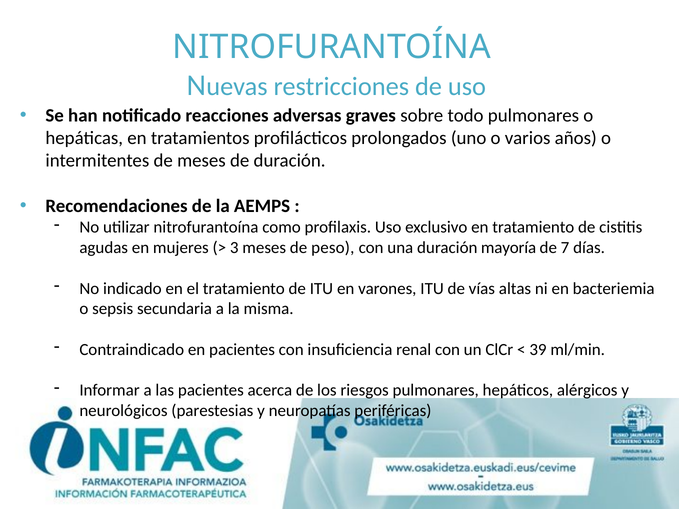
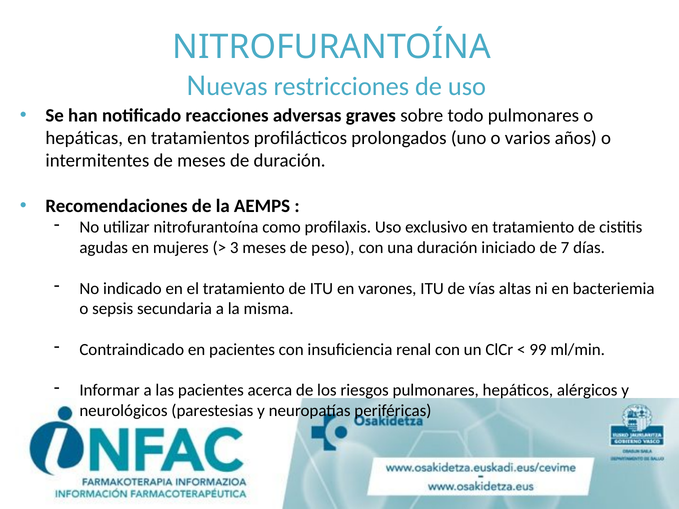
mayoría: mayoría -> iniciado
39: 39 -> 99
